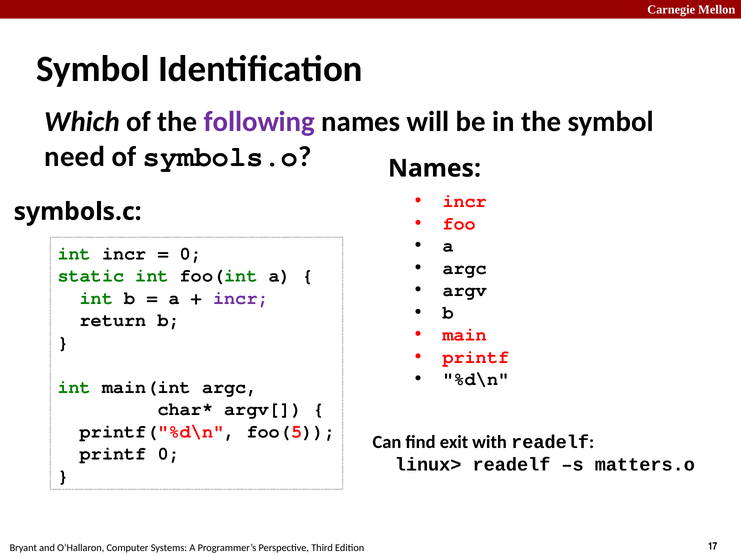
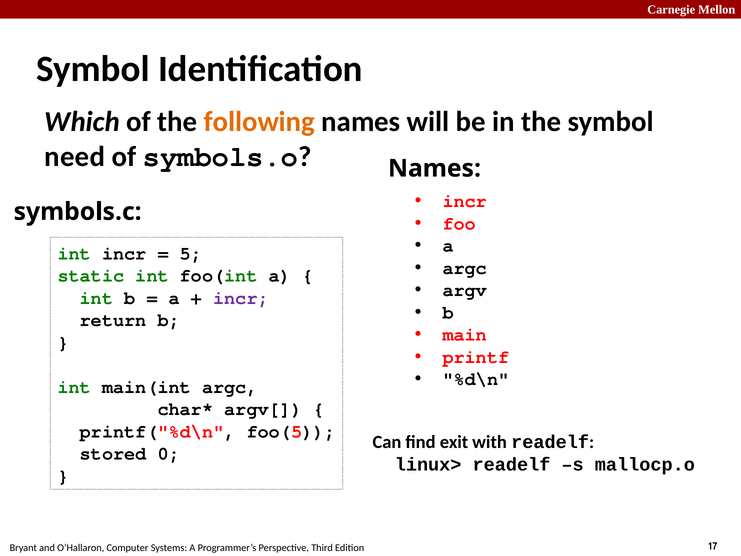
following colour: purple -> orange
0 at (191, 253): 0 -> 5
printf at (113, 453): printf -> stored
matters.o: matters.o -> mallocp.o
